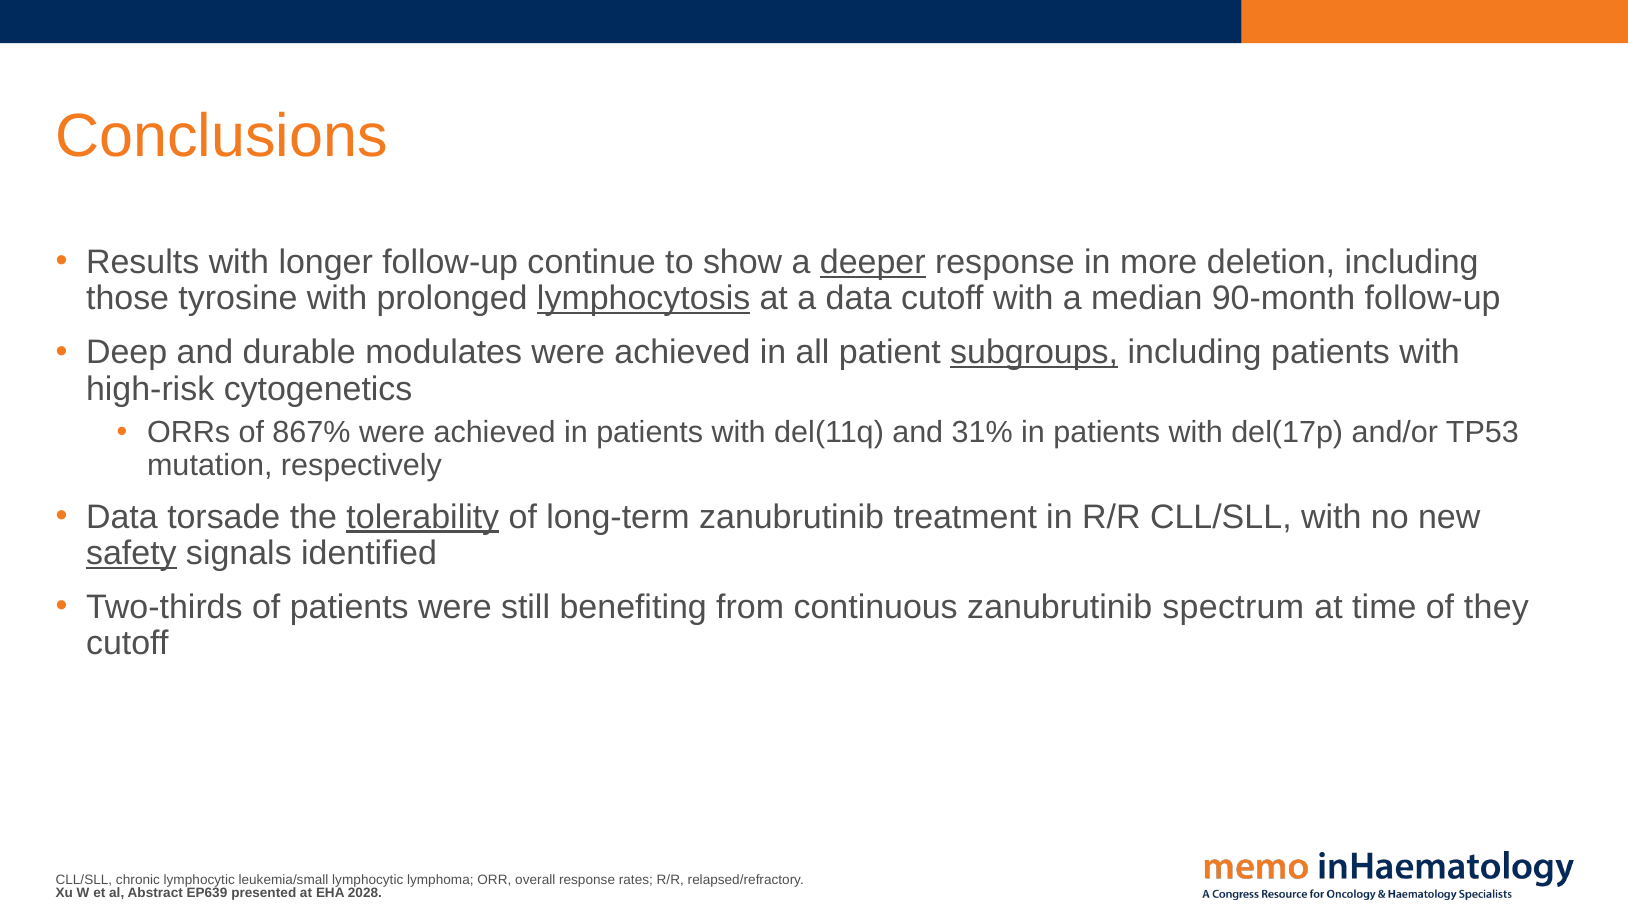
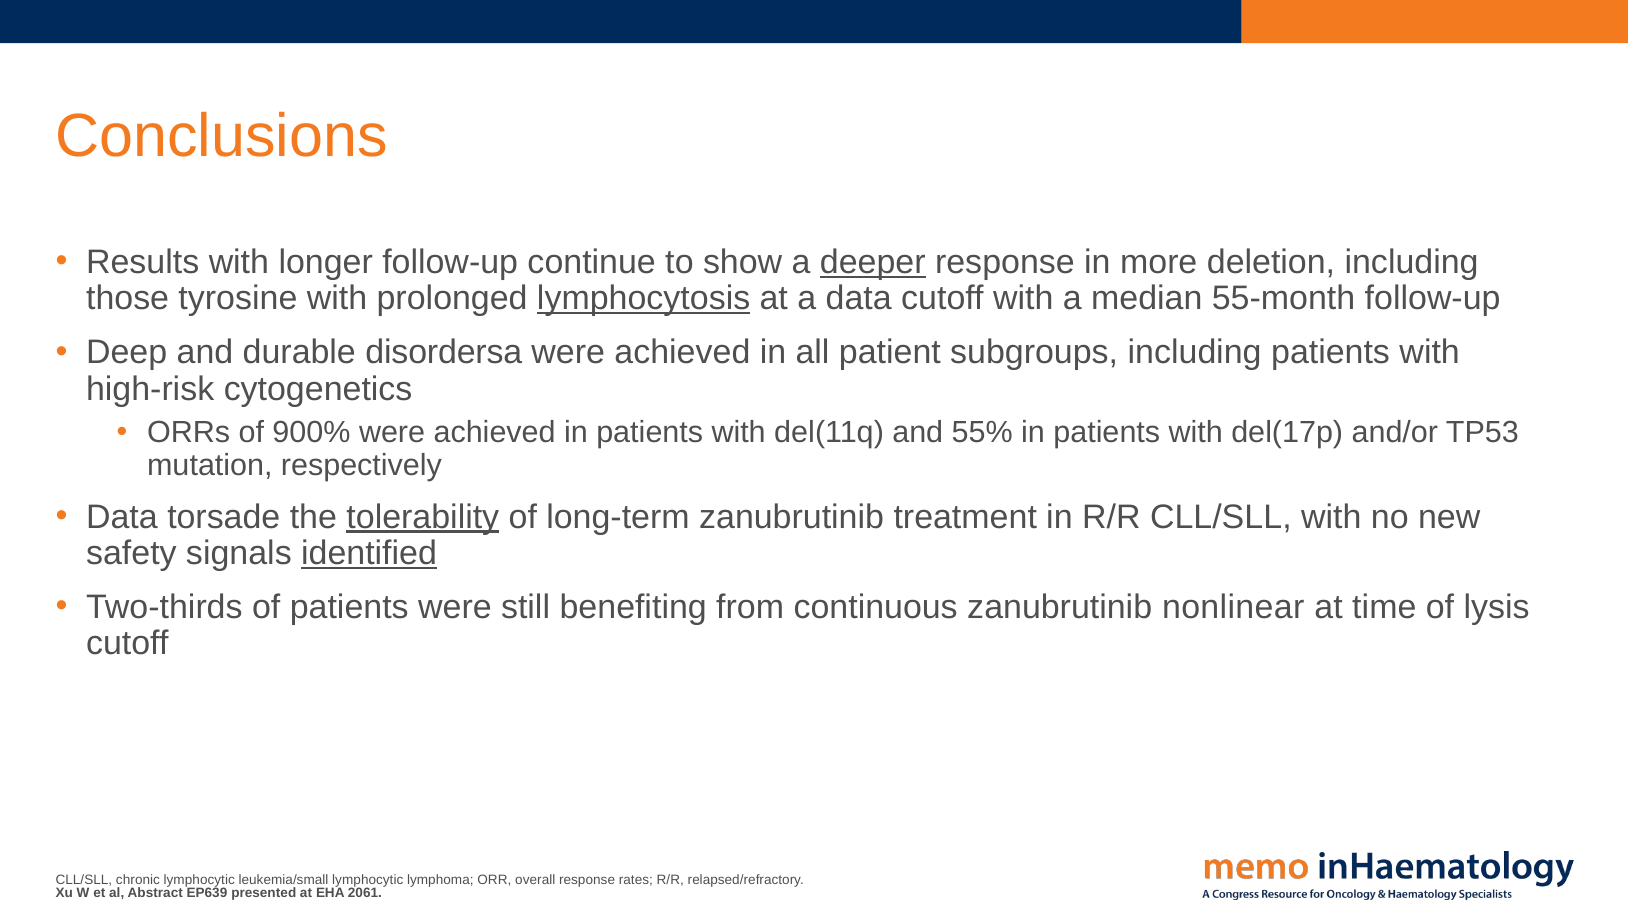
90-month: 90-month -> 55-month
modulates: modulates -> disordersa
subgroups underline: present -> none
867%: 867% -> 900%
31%: 31% -> 55%
safety underline: present -> none
identified underline: none -> present
spectrum: spectrum -> nonlinear
they: they -> lysis
2028: 2028 -> 2061
